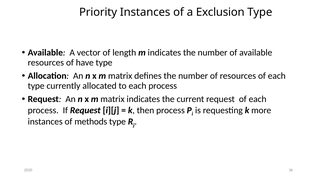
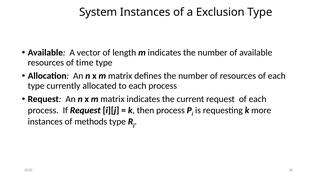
Priority: Priority -> System
have: have -> time
